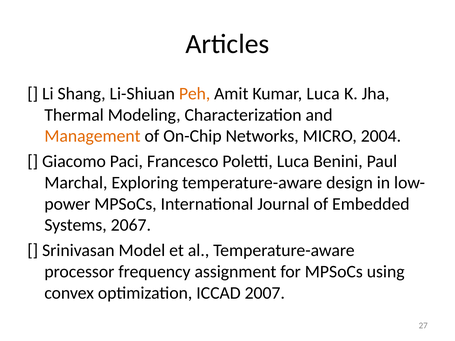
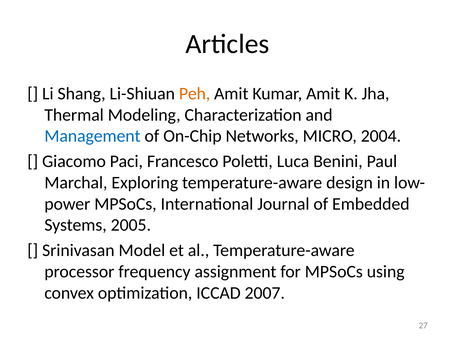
Kumar Luca: Luca -> Amit
Management colour: orange -> blue
2067: 2067 -> 2005
